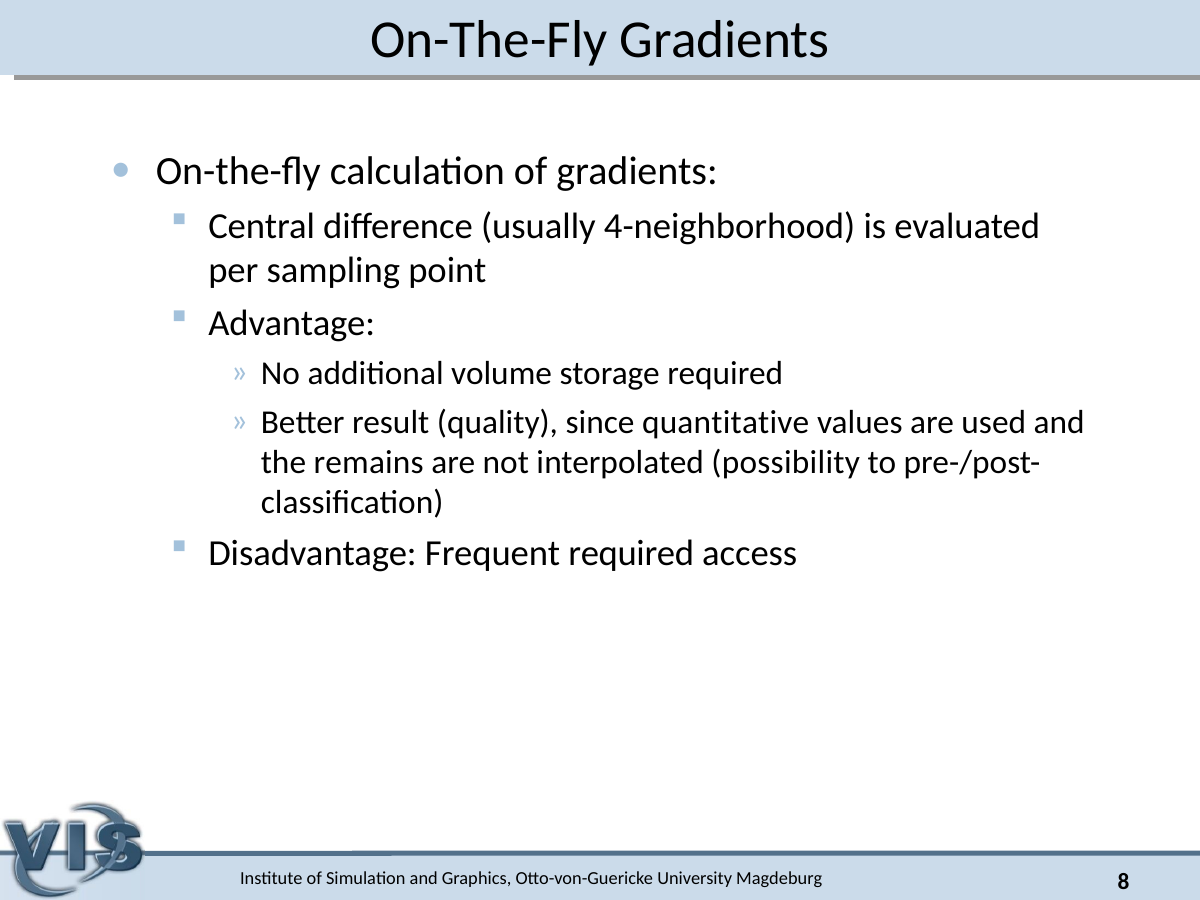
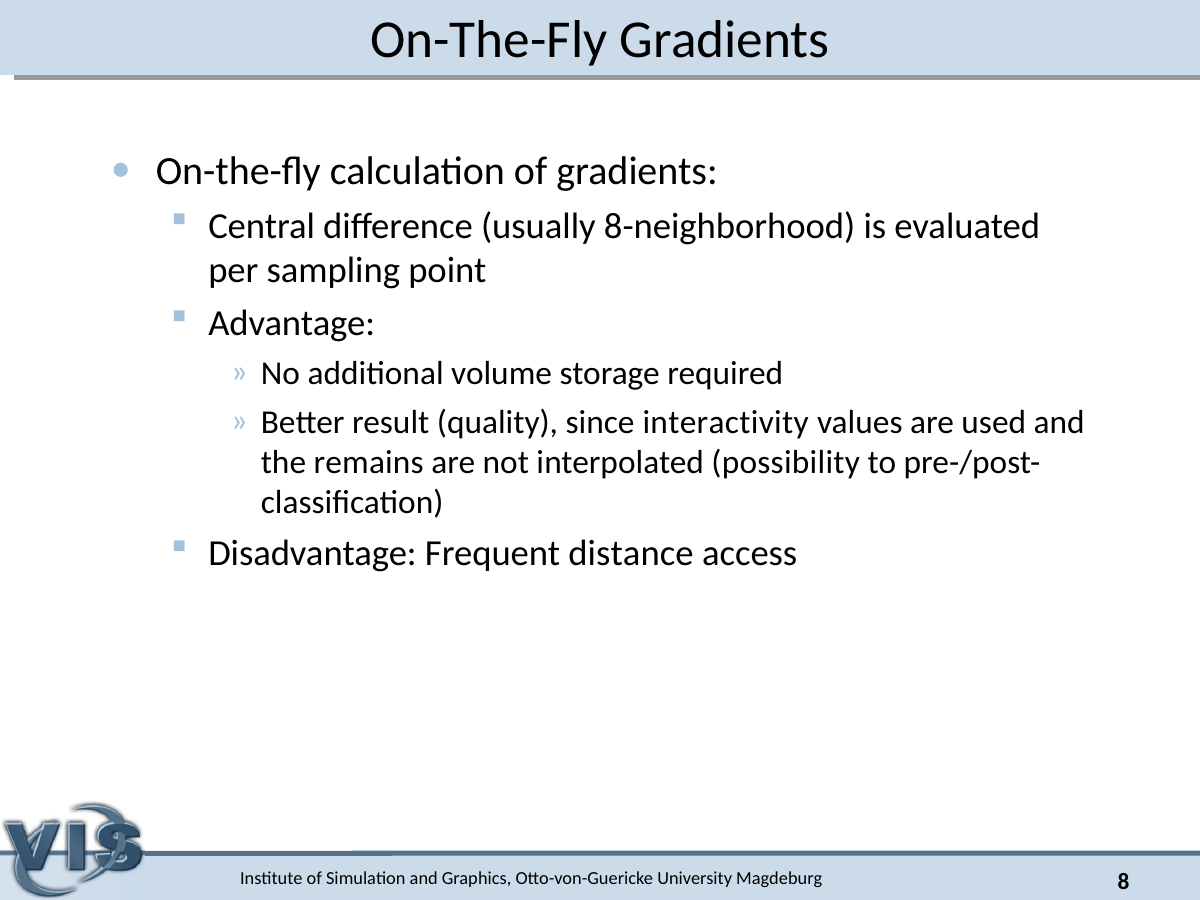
4-neighborhood: 4-neighborhood -> 8-neighborhood
quantitative: quantitative -> interactivity
Frequent required: required -> distance
